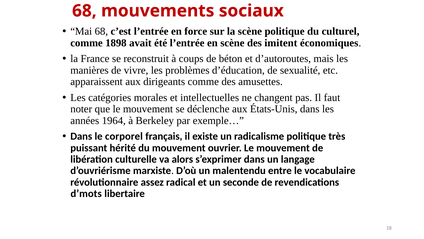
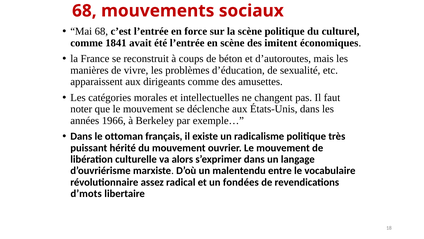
1898: 1898 -> 1841
1964: 1964 -> 1966
corporel: corporel -> ottoman
seconde: seconde -> fondées
